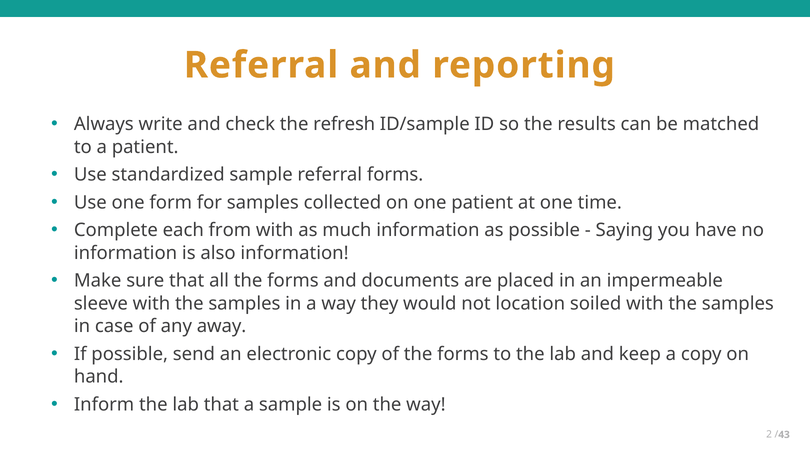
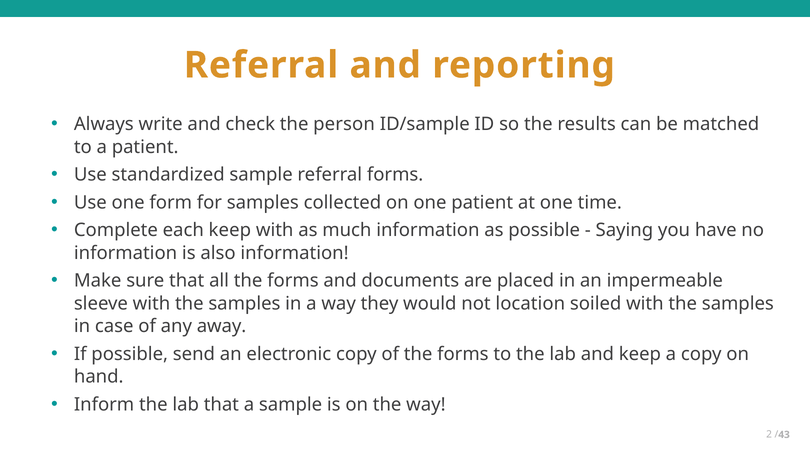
refresh: refresh -> person
each from: from -> keep
